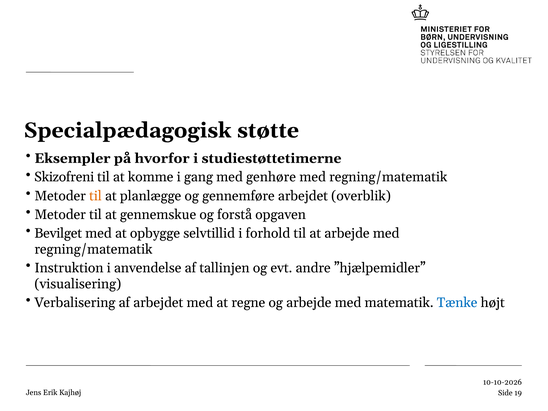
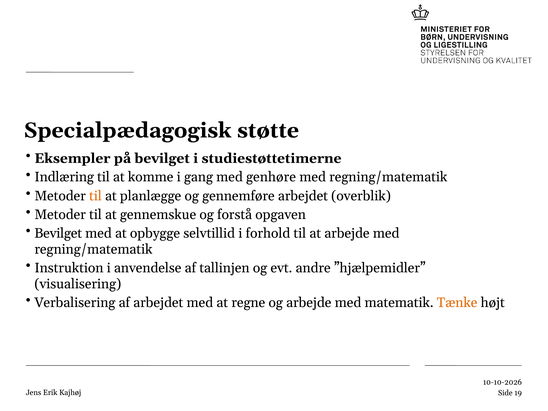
på hvorfor: hvorfor -> bevilget
Skizofreni: Skizofreni -> Indlæring
Tænke colour: blue -> orange
